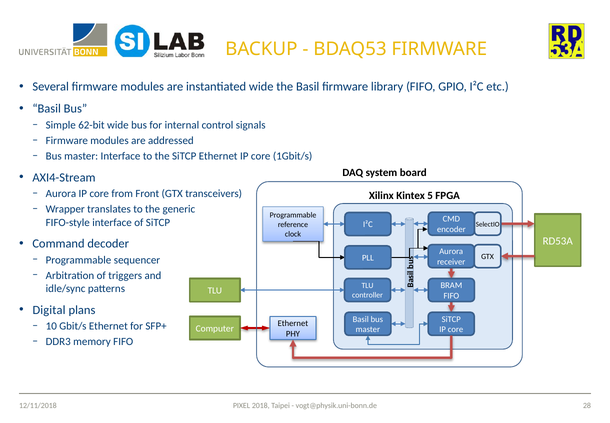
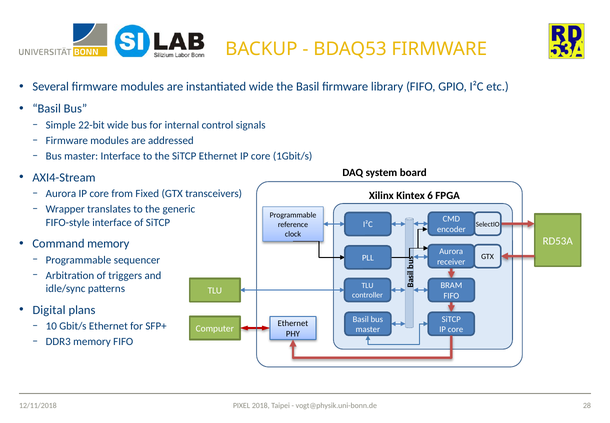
62-bit: 62-bit -> 22-bit
Front: Front -> Fixed
5: 5 -> 6
Command decoder: decoder -> memory
